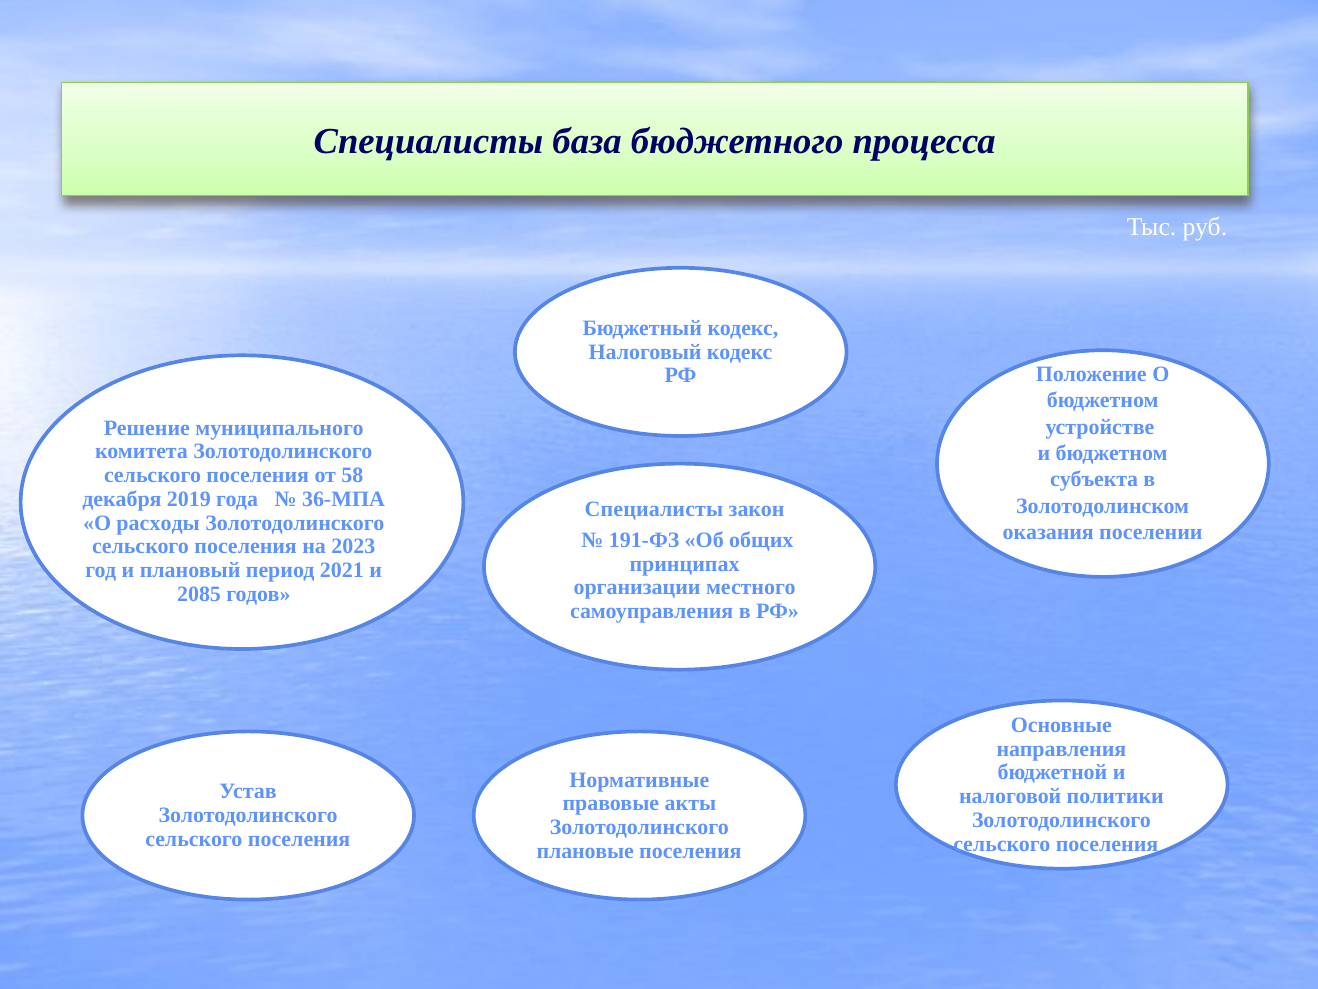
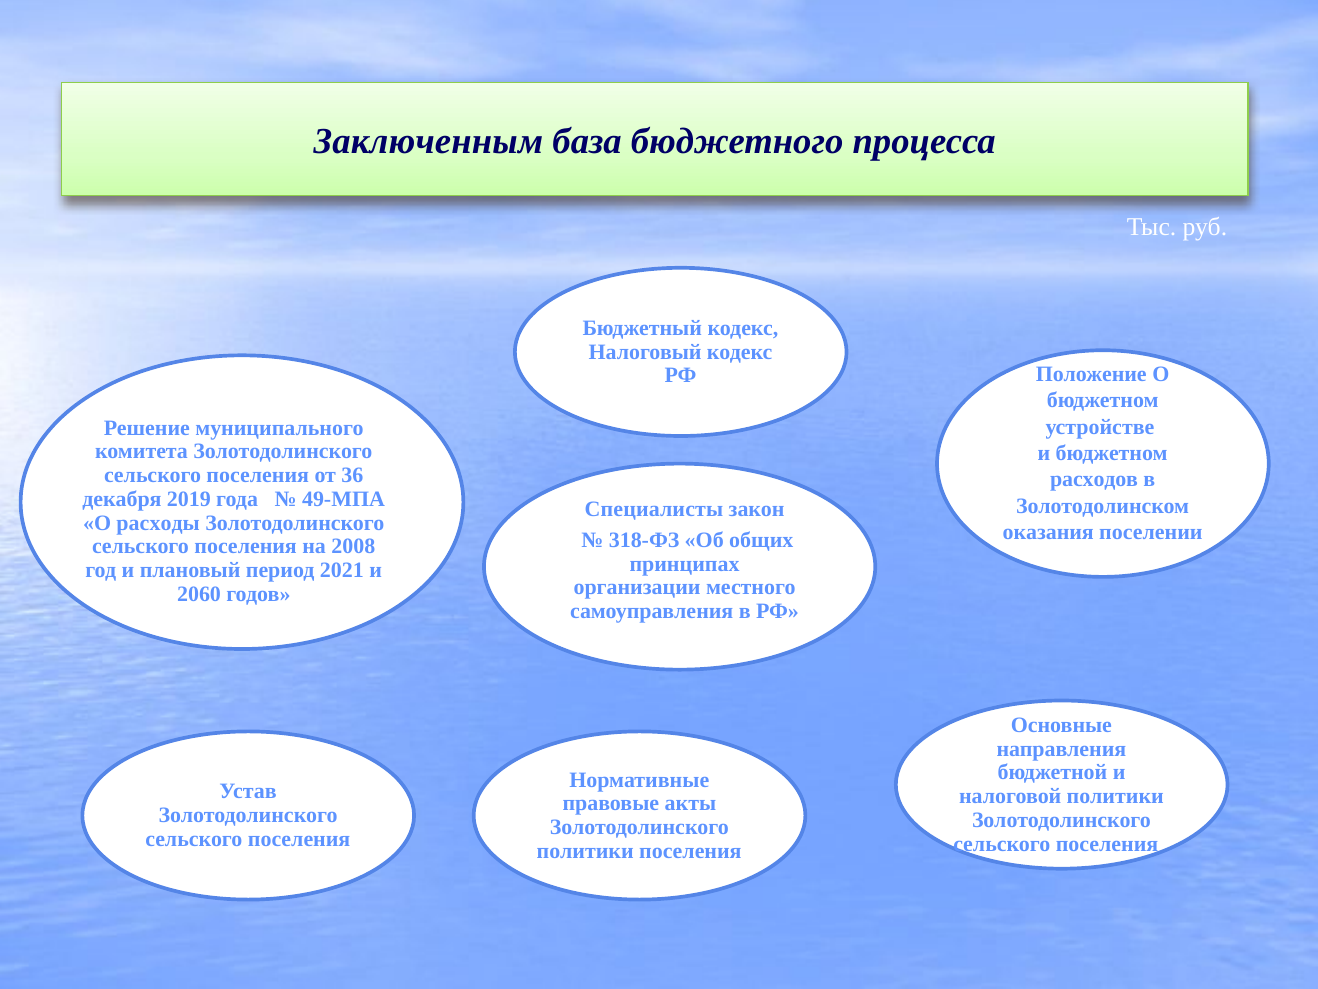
Специалисты at (428, 142): Специалисты -> Заключенным
58: 58 -> 36
субъекта: субъекта -> расходов
36-МПА: 36-МПА -> 49-МПА
191-ФЗ: 191-ФЗ -> 318-ФЗ
2023: 2023 -> 2008
2085: 2085 -> 2060
плановые at (585, 851): плановые -> политики
